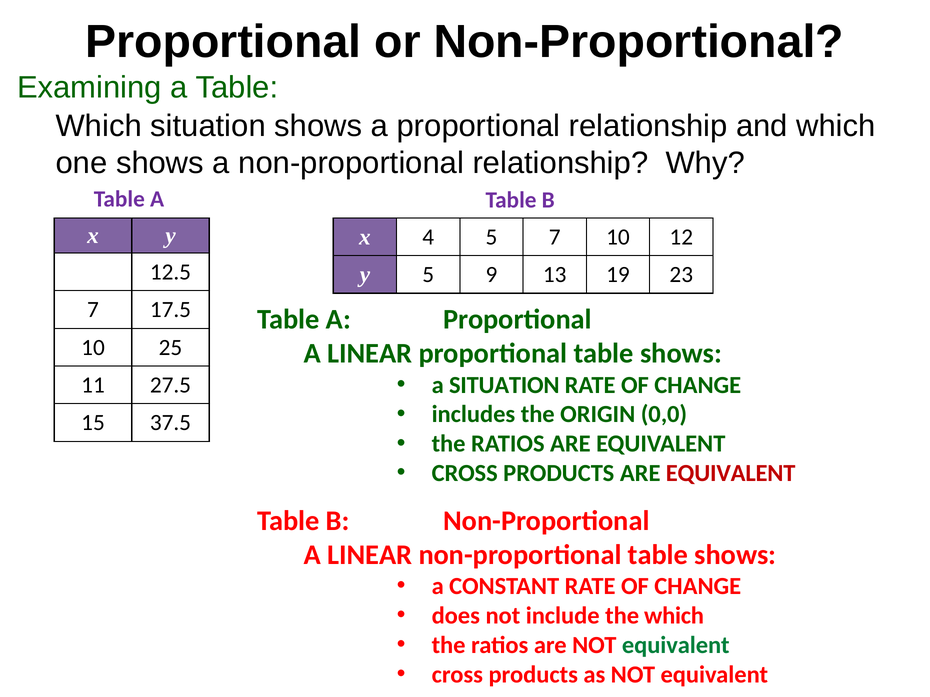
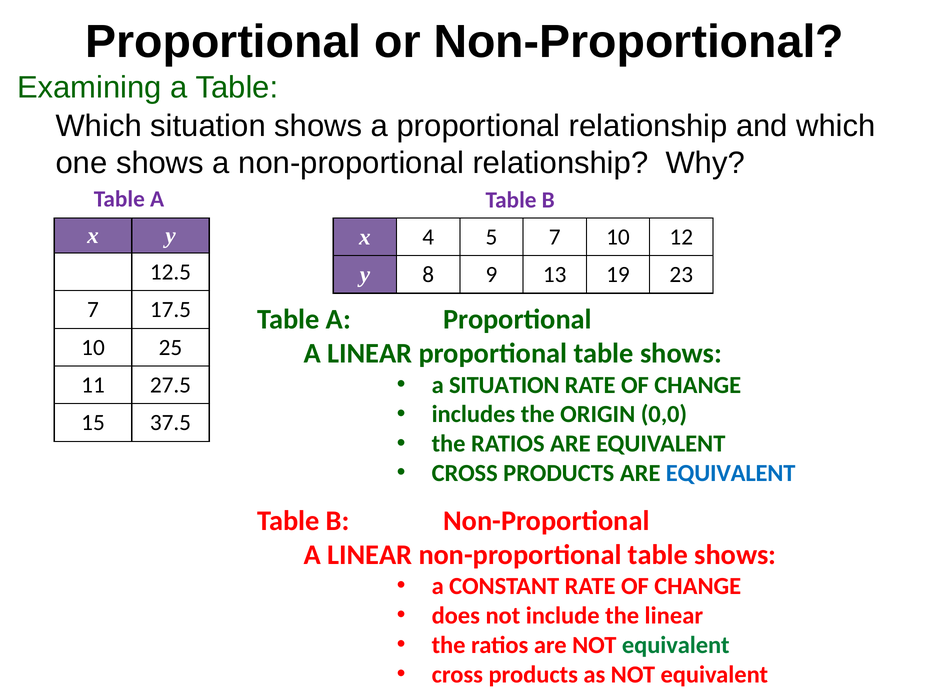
5 at (428, 275): 5 -> 8
EQUIVALENT at (731, 474) colour: red -> blue
the which: which -> linear
